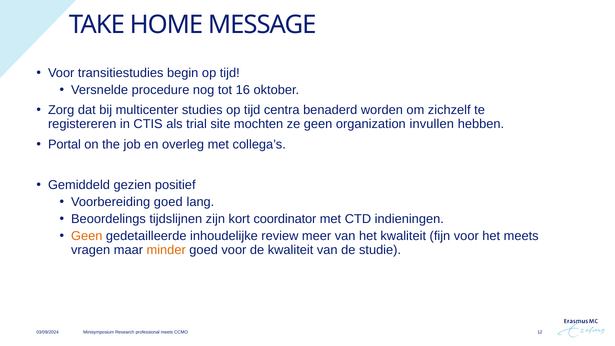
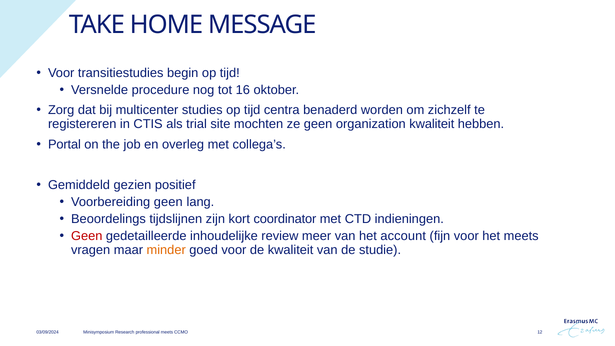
organization invullen: invullen -> kwaliteit
Voorbereiding goed: goed -> geen
Geen at (87, 236) colour: orange -> red
het kwaliteit: kwaliteit -> account
